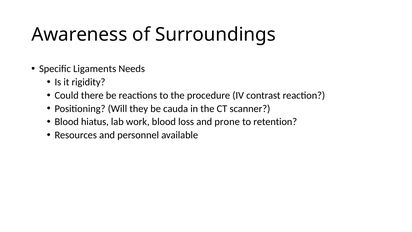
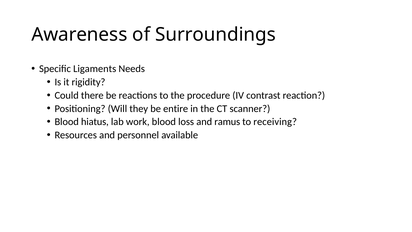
cauda: cauda -> entire
prone: prone -> ramus
retention: retention -> receiving
